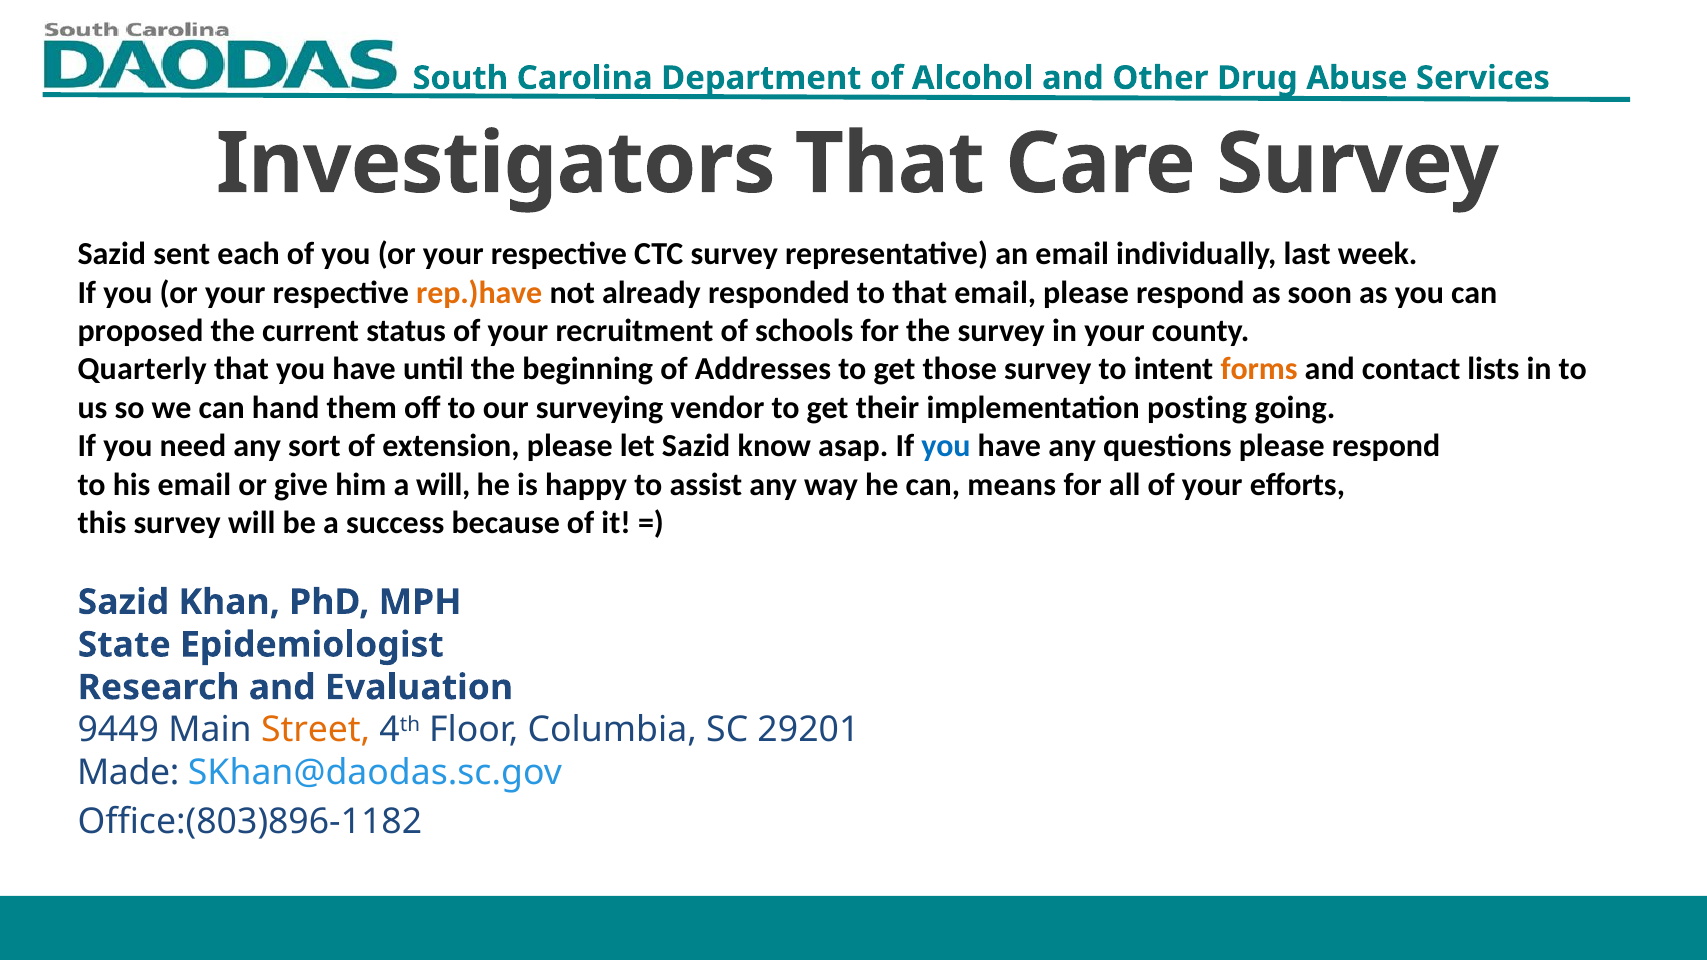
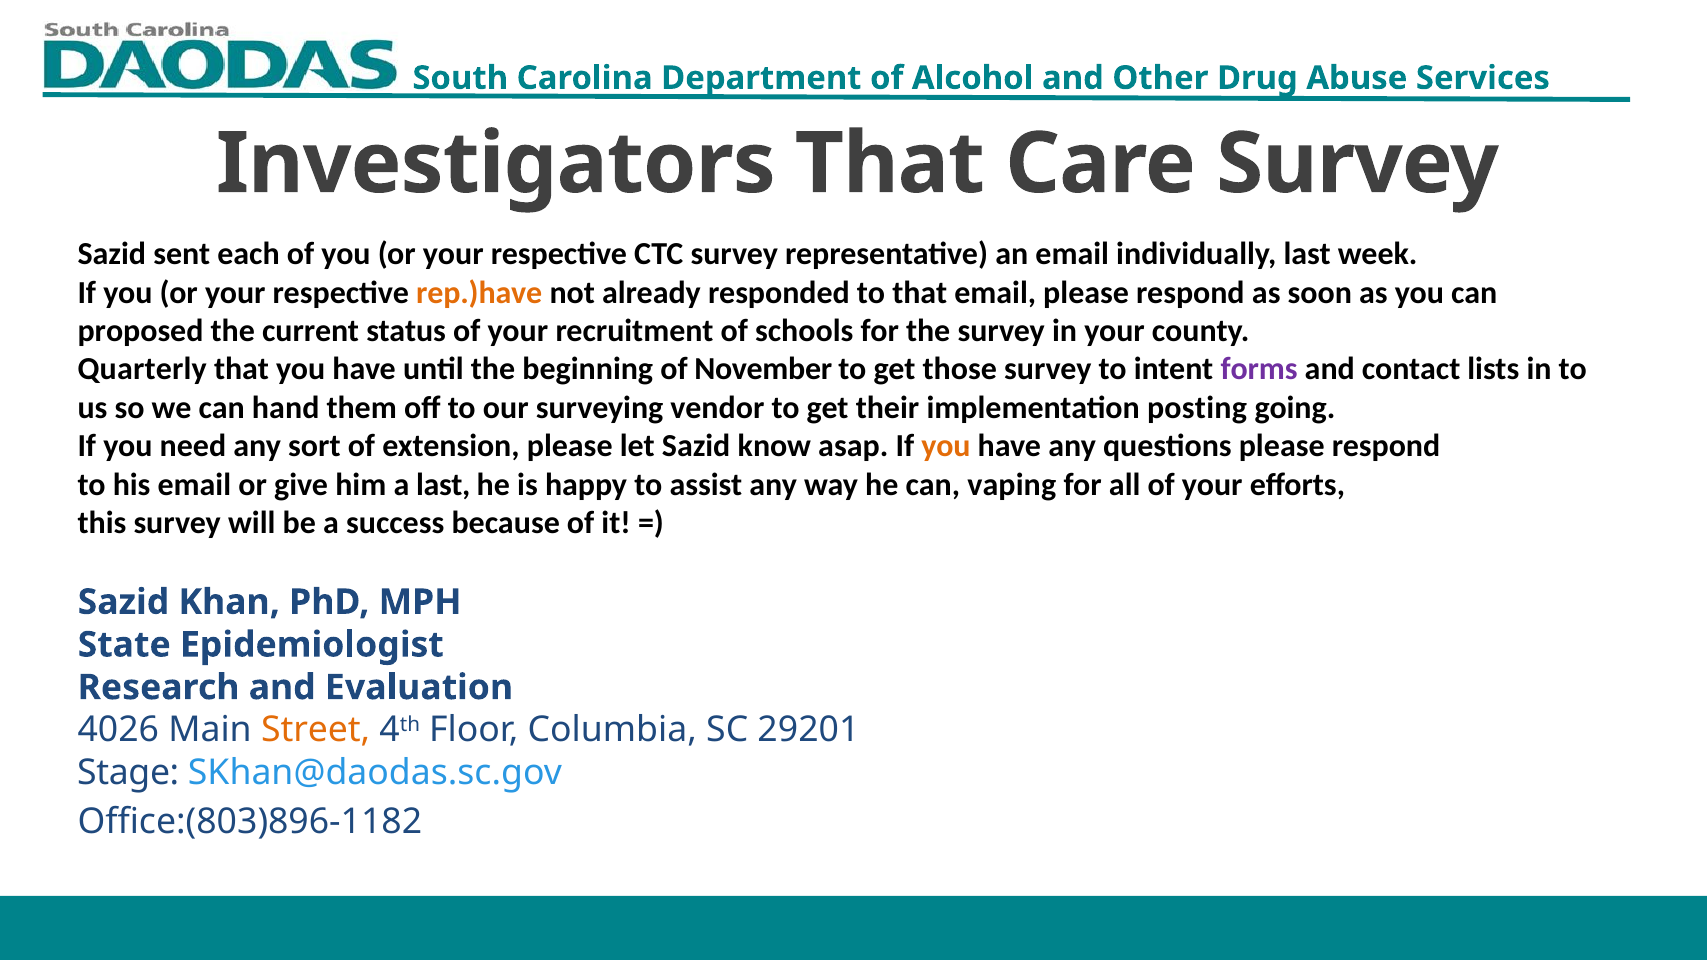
Addresses: Addresses -> November
forms colour: orange -> purple
you at (946, 446) colour: blue -> orange
a will: will -> last
means: means -> vaping
9449: 9449 -> 4026
Made: Made -> Stage
